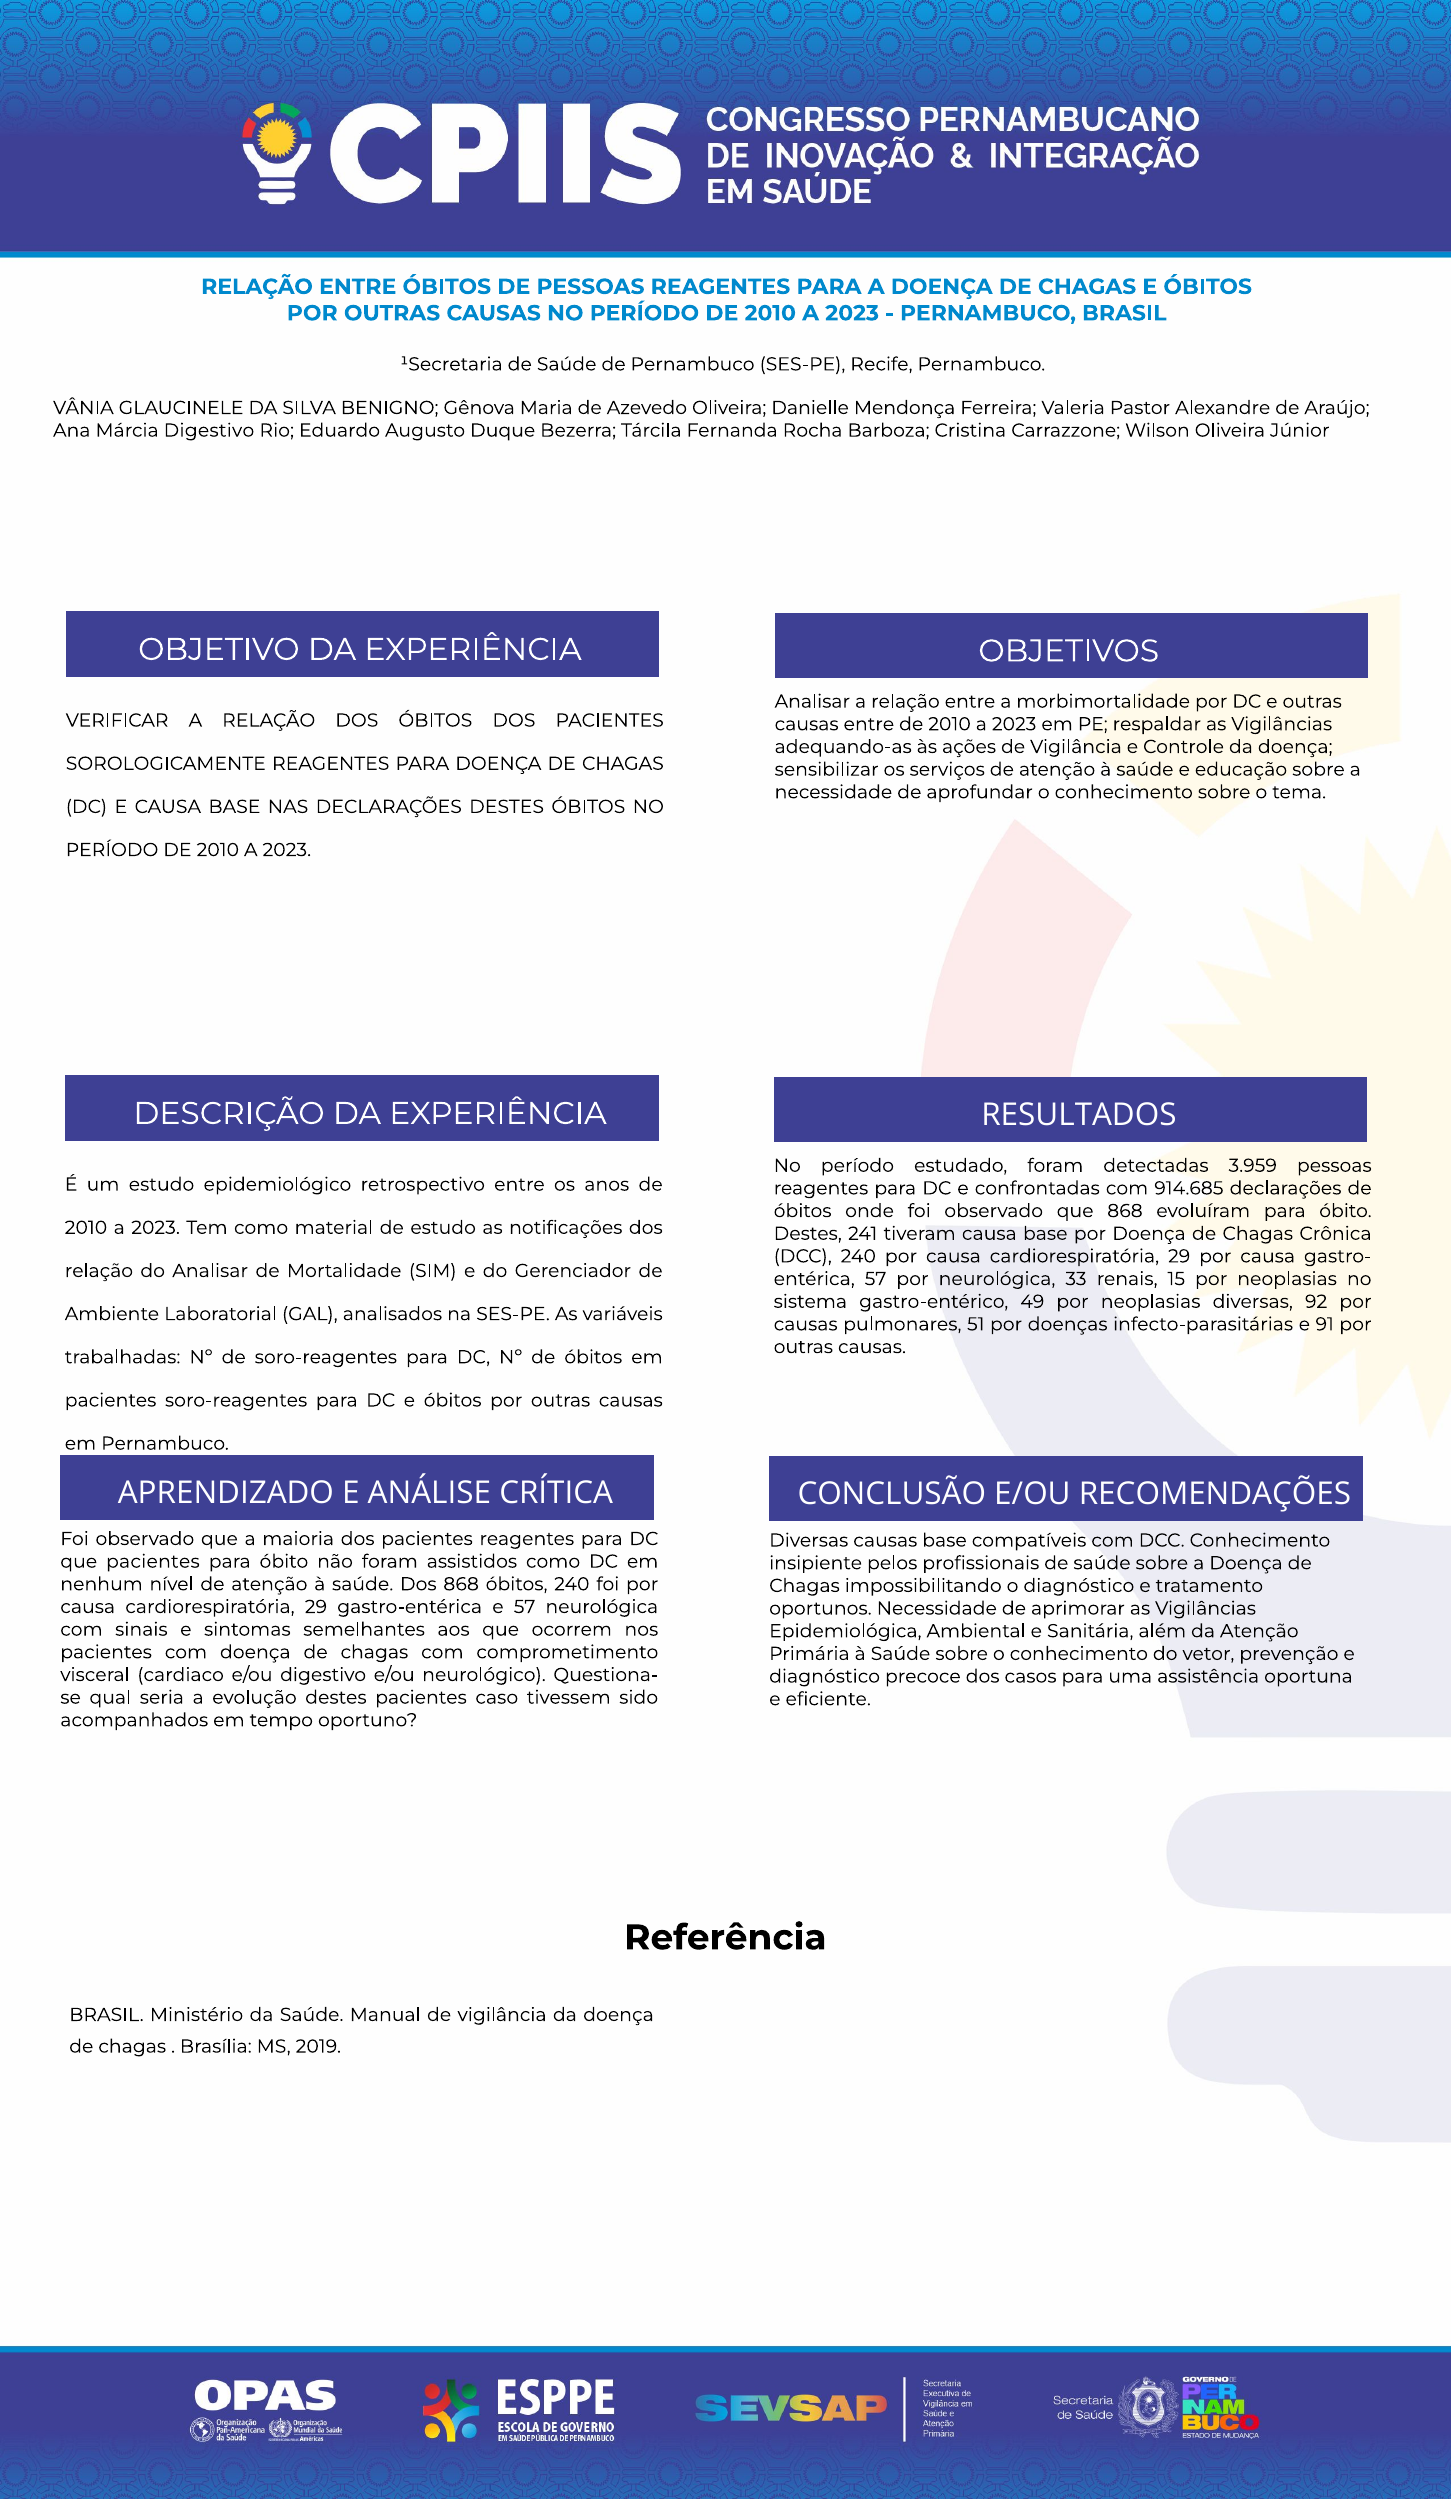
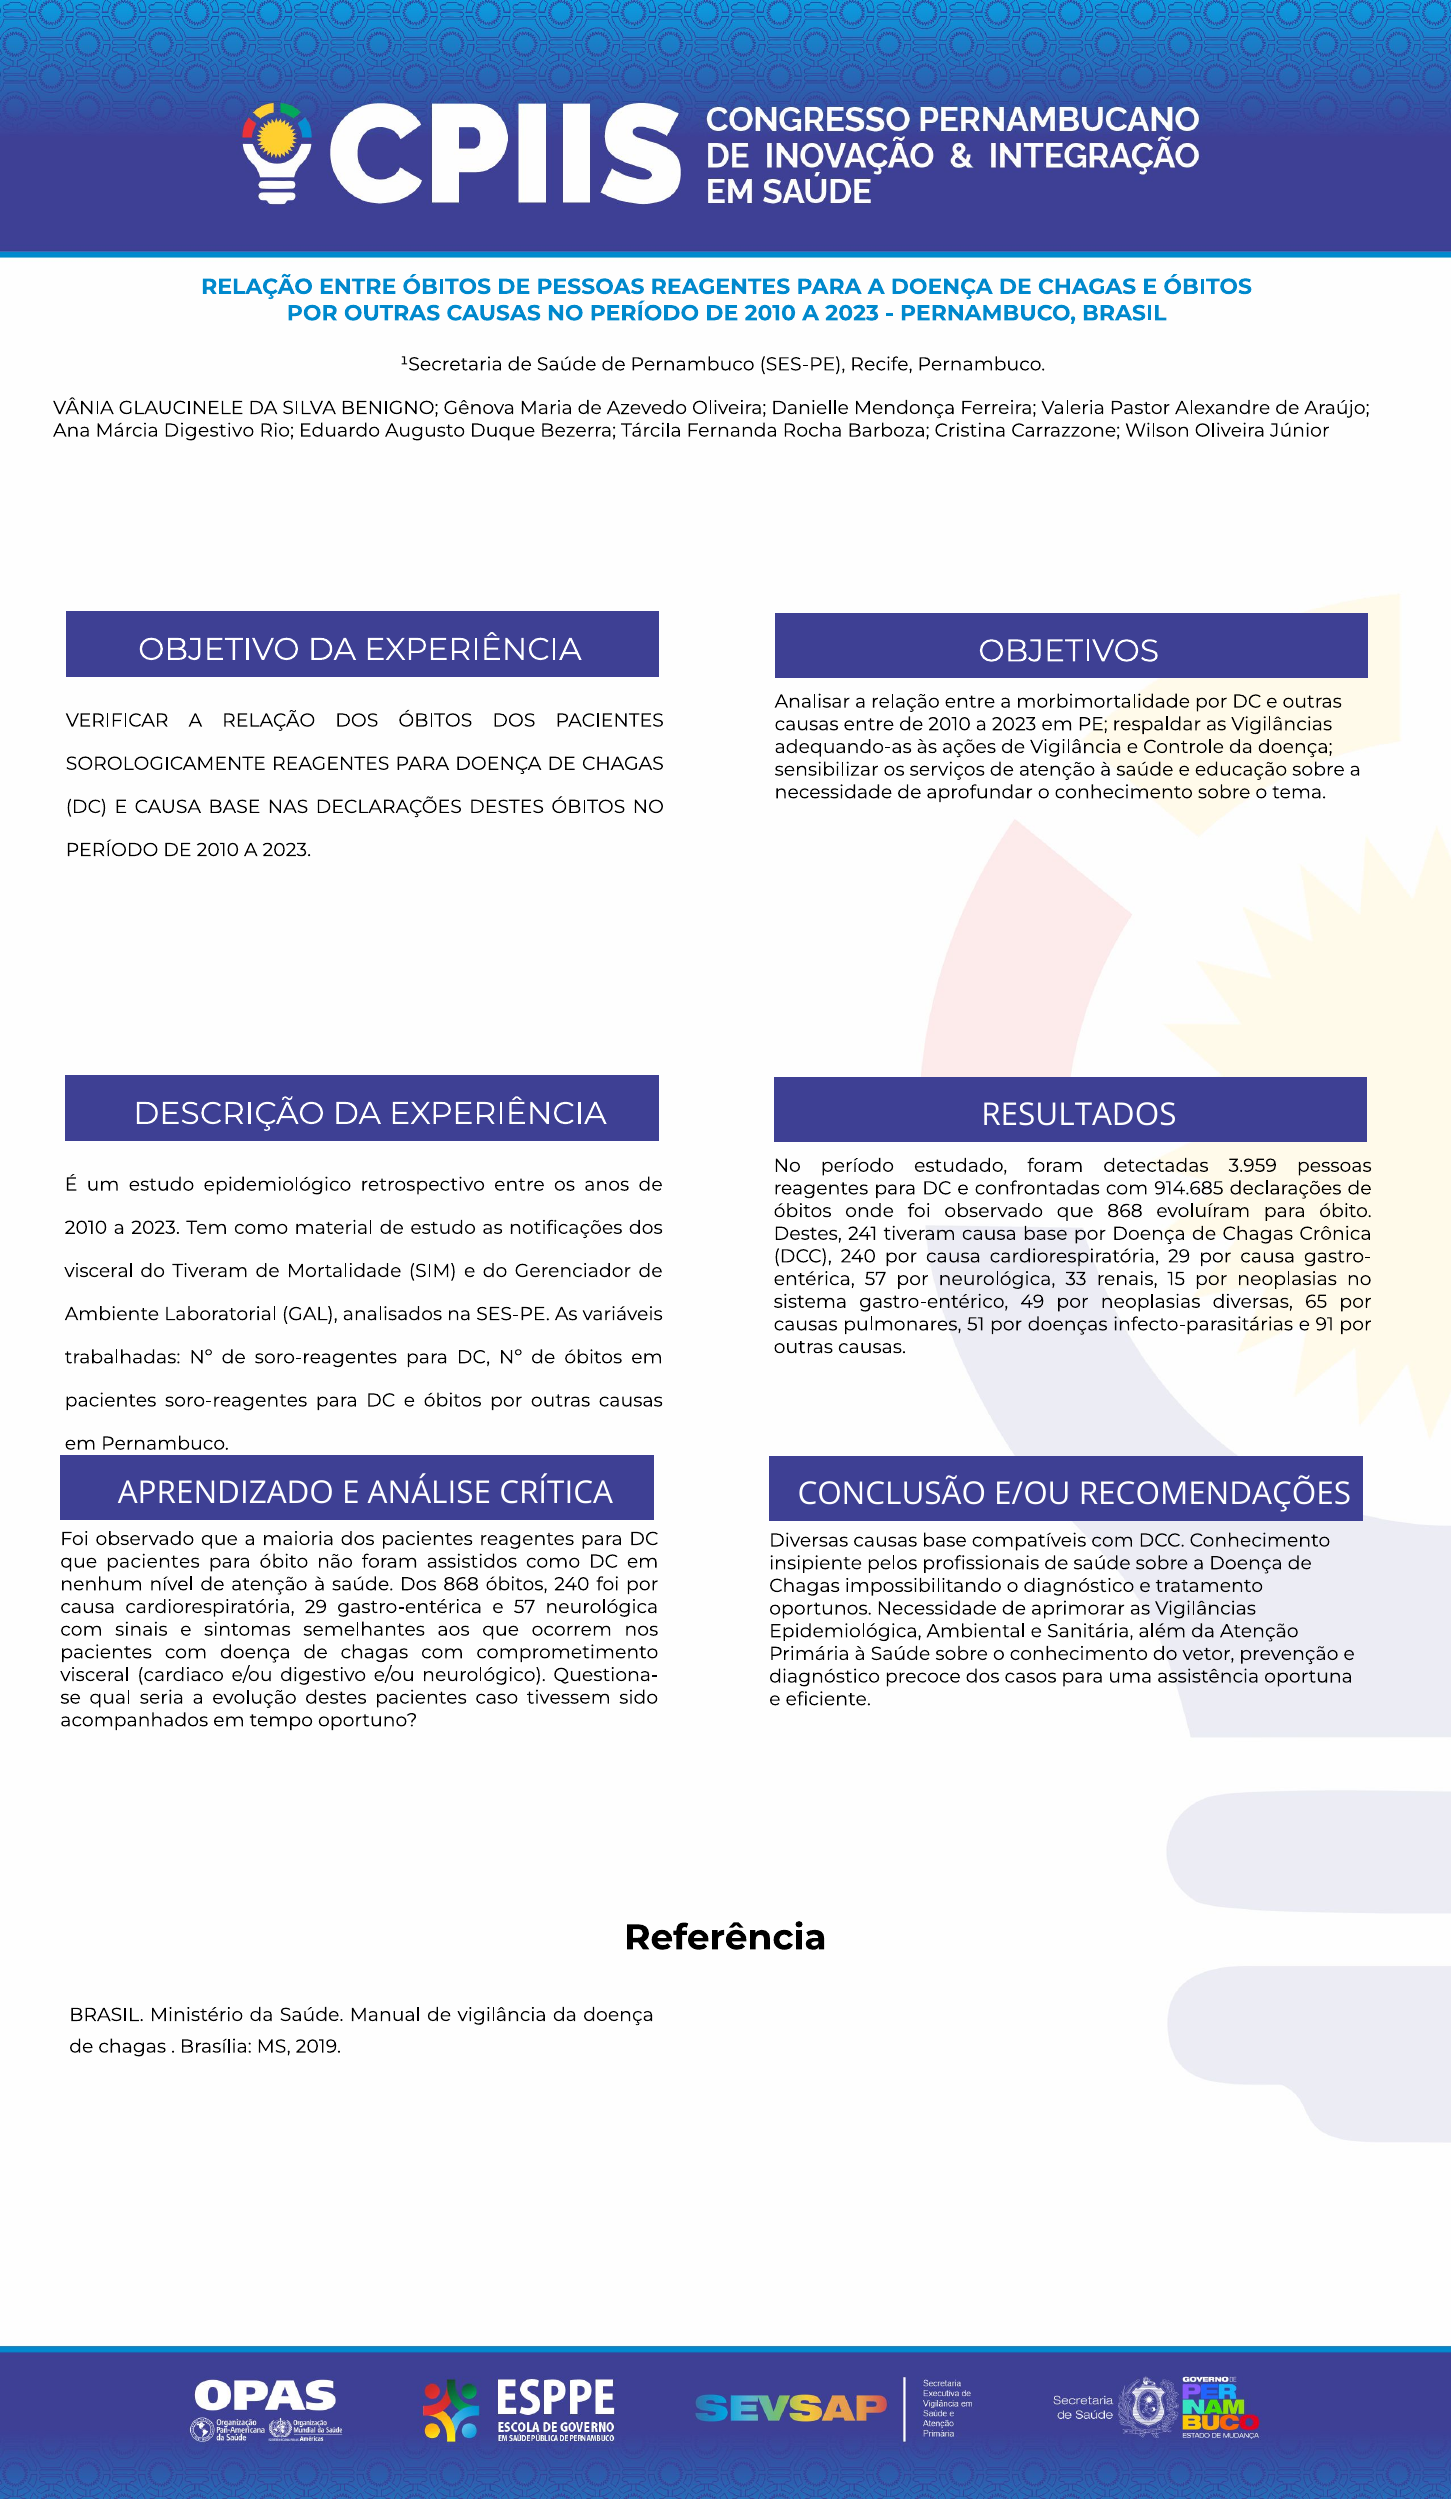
relação at (99, 1271): relação -> visceral
do Analisar: Analisar -> Tiveram
92: 92 -> 65
